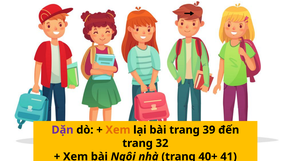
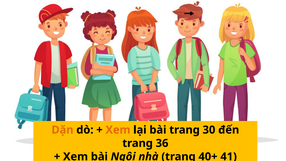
Dặn colour: purple -> orange
39: 39 -> 30
32: 32 -> 36
